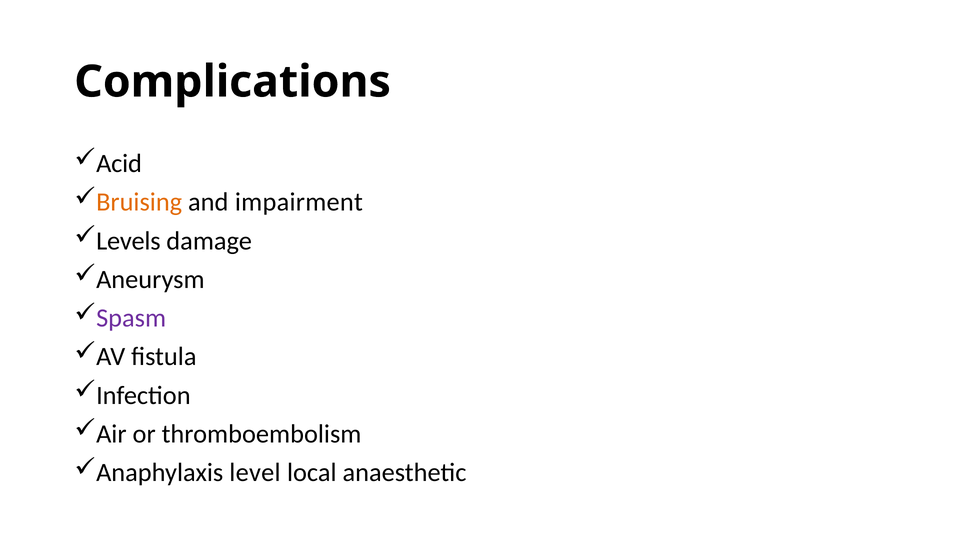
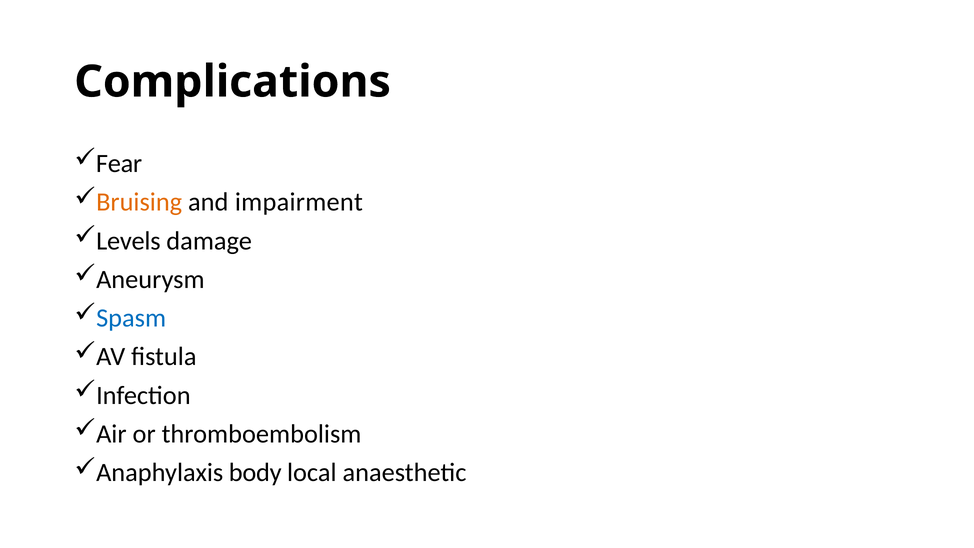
Acid: Acid -> Fear
Spasm colour: purple -> blue
level: level -> body
